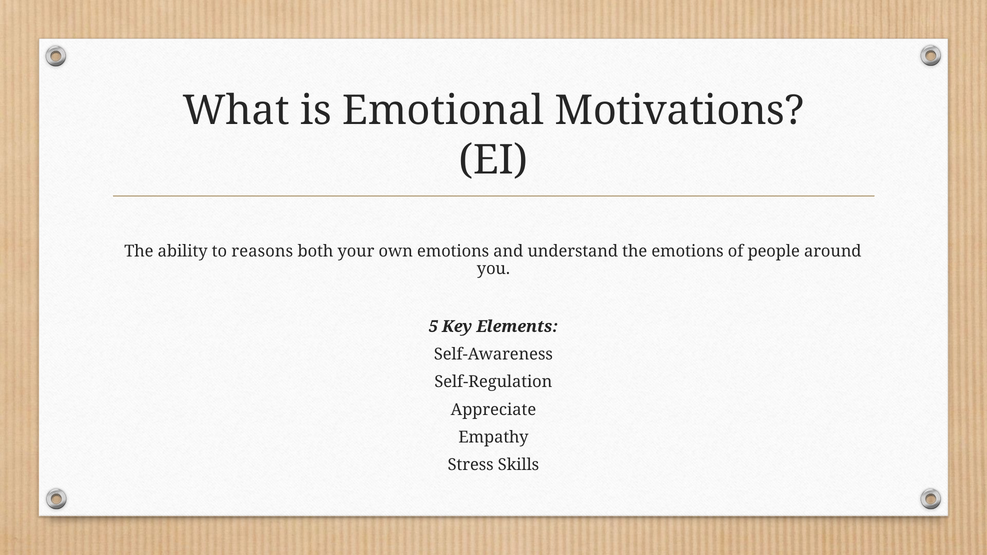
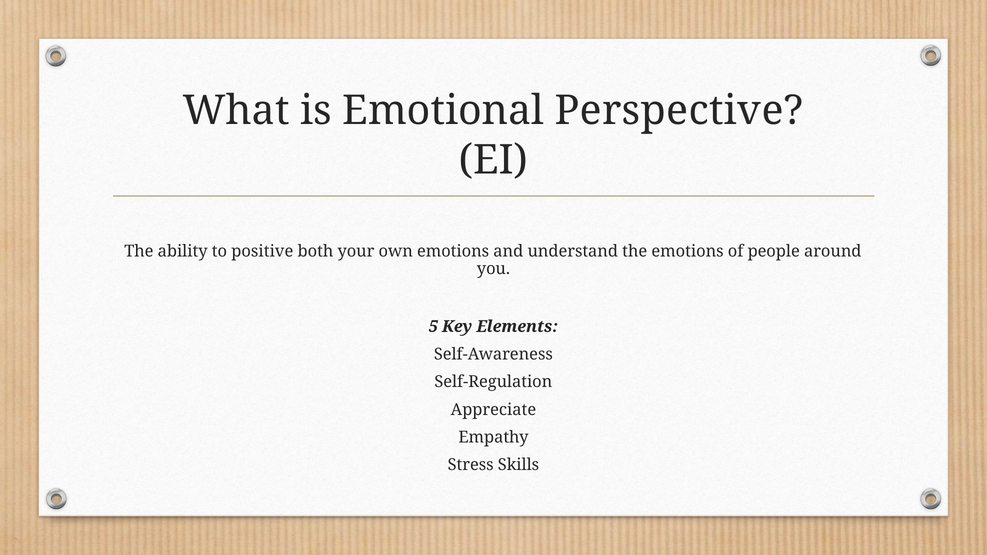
Motivations: Motivations -> Perspective
reasons: reasons -> positive
